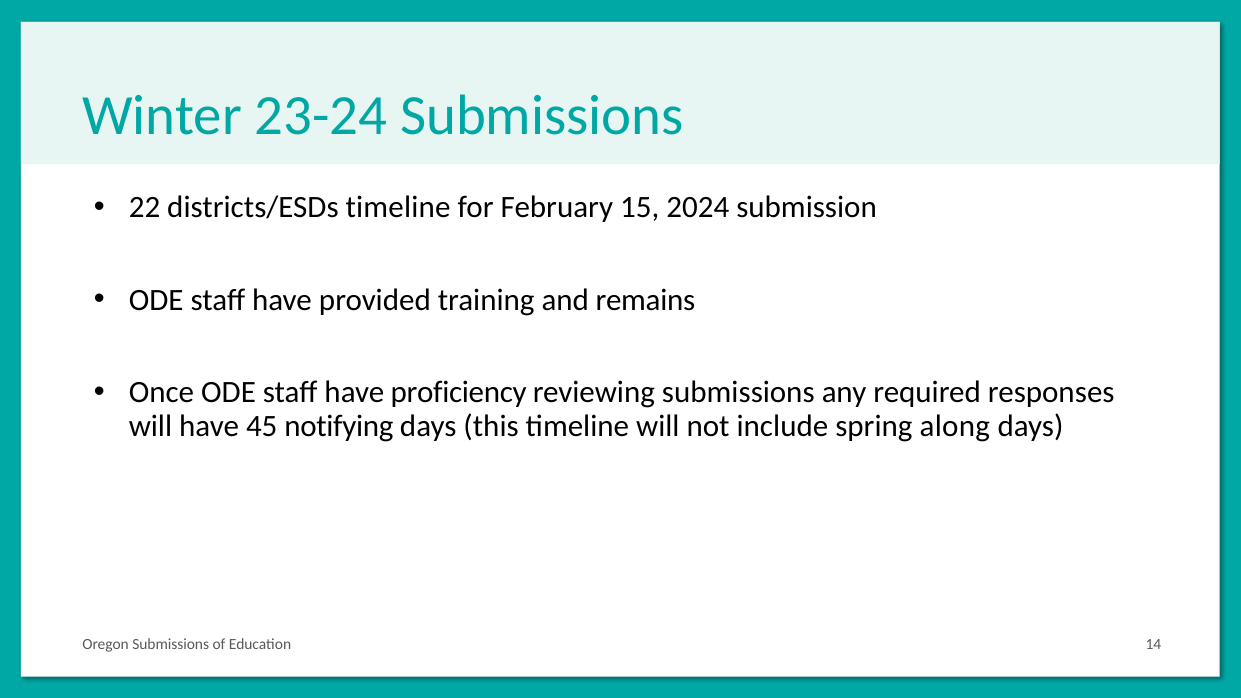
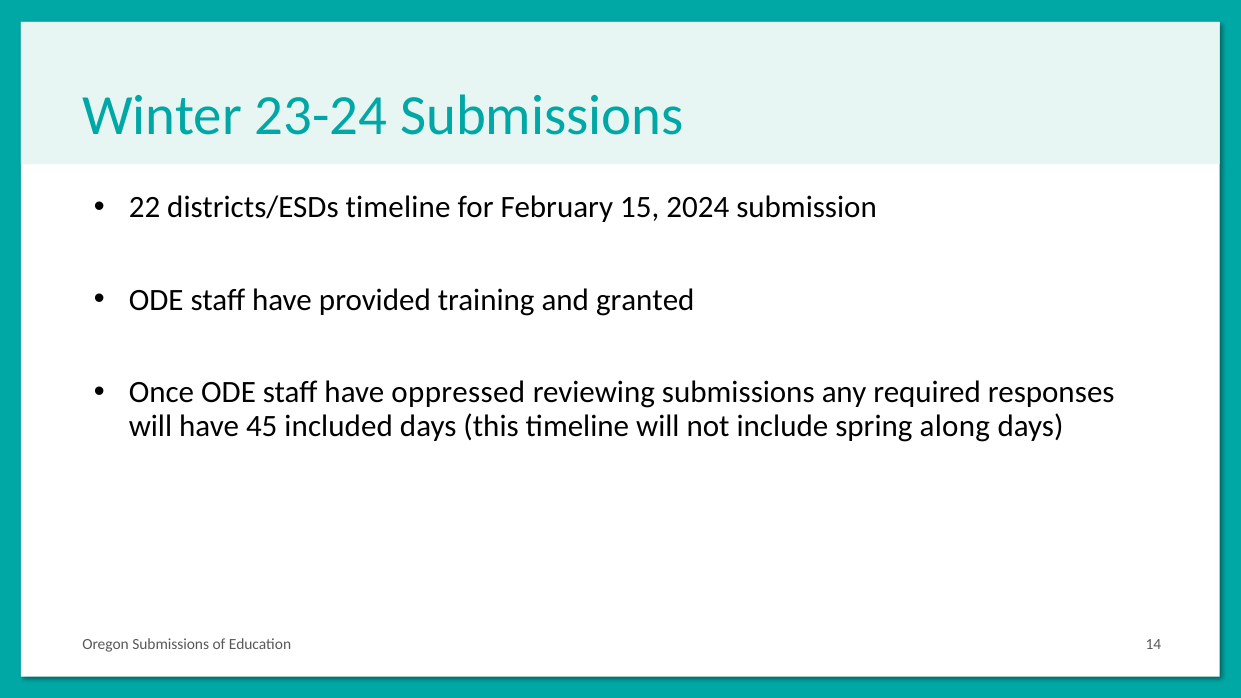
remains: remains -> granted
proficiency: proficiency -> oppressed
notifying: notifying -> included
